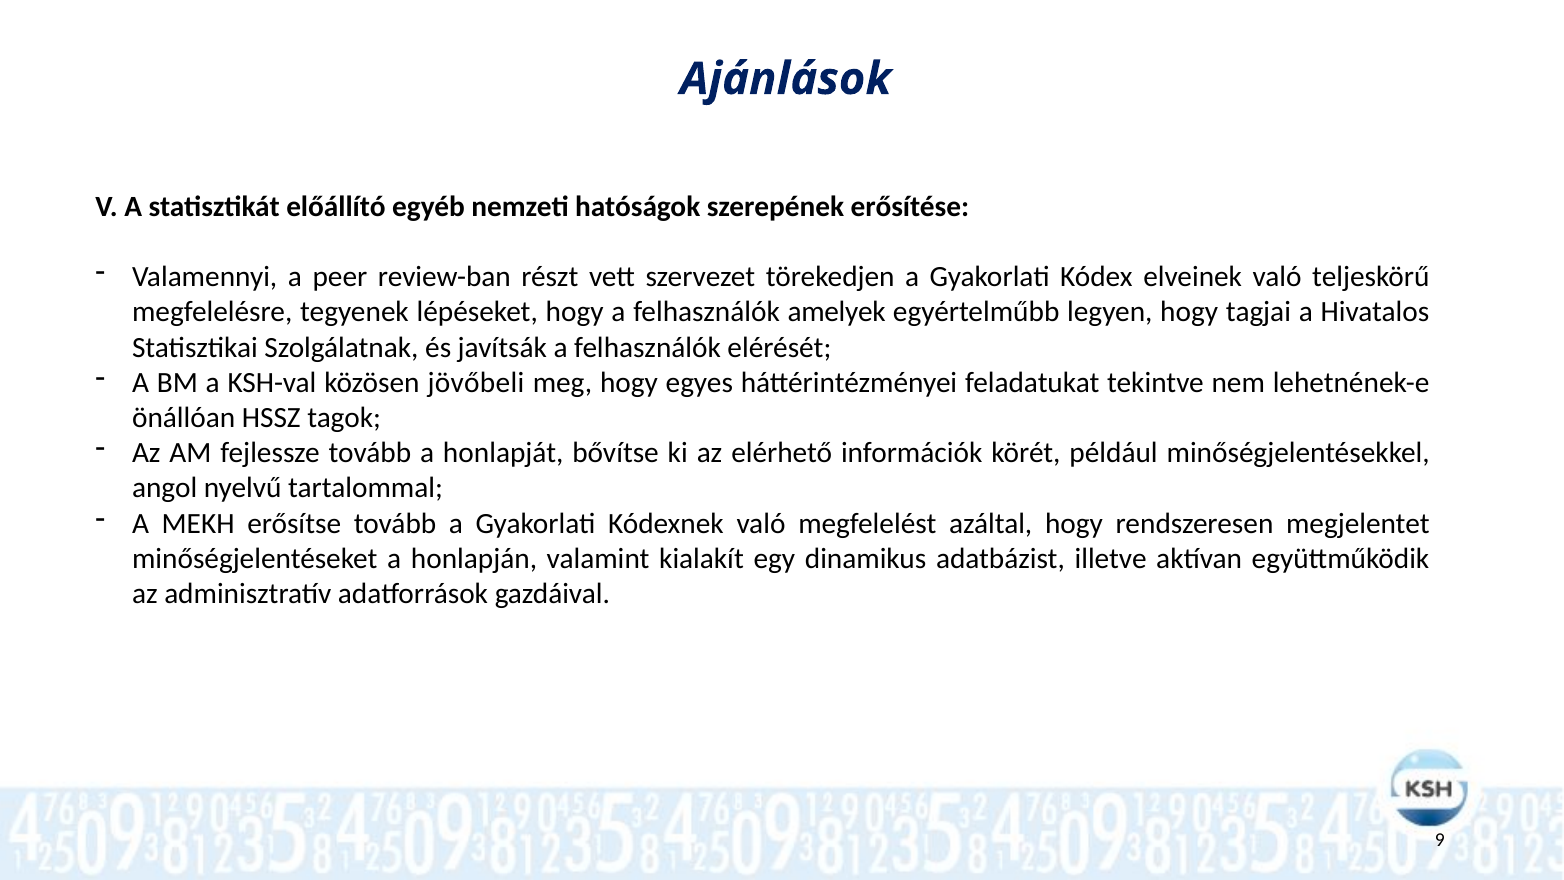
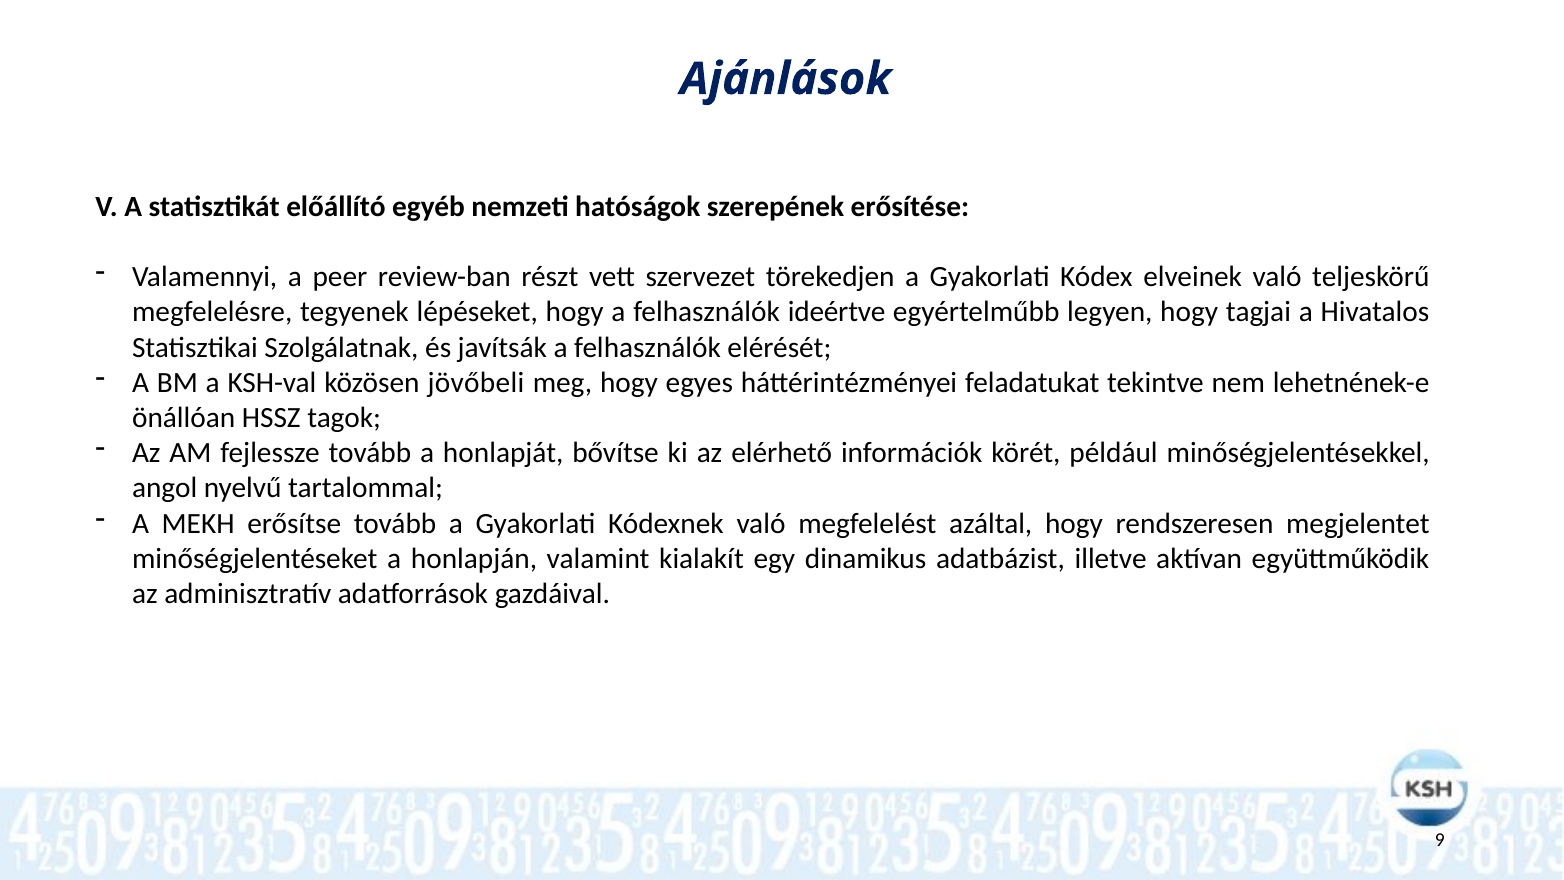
amelyek: amelyek -> ideértve
